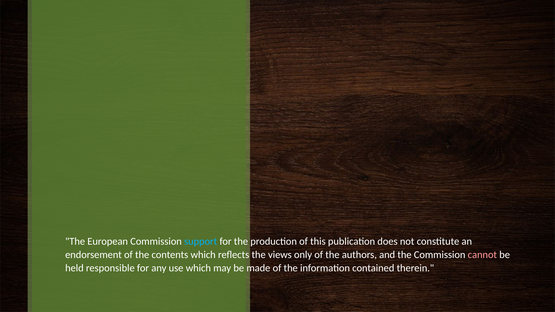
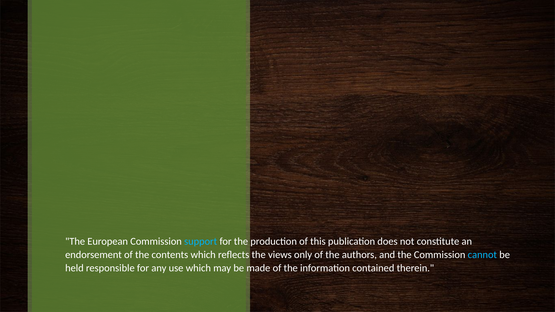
cannot colour: pink -> light blue
